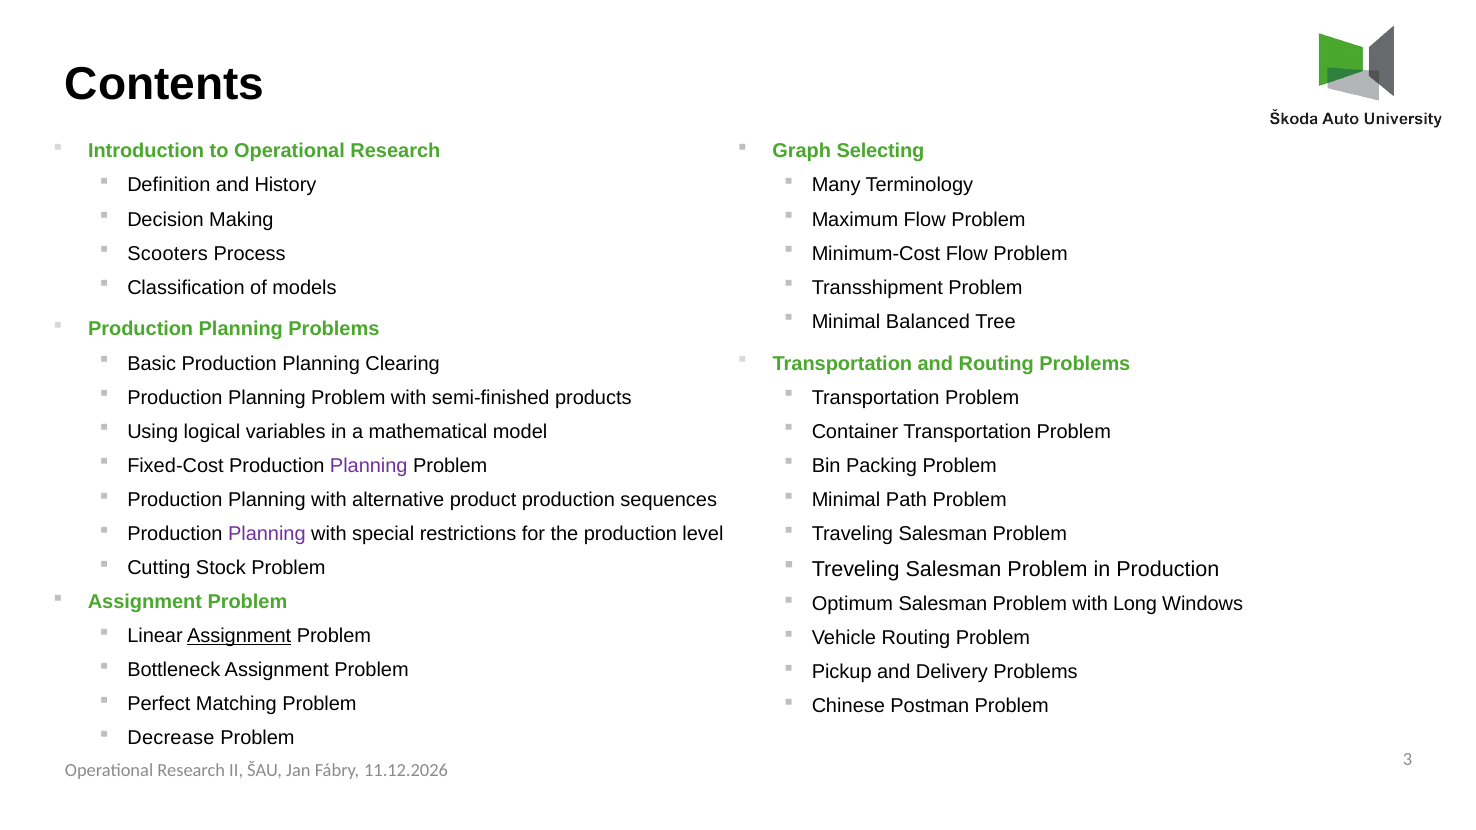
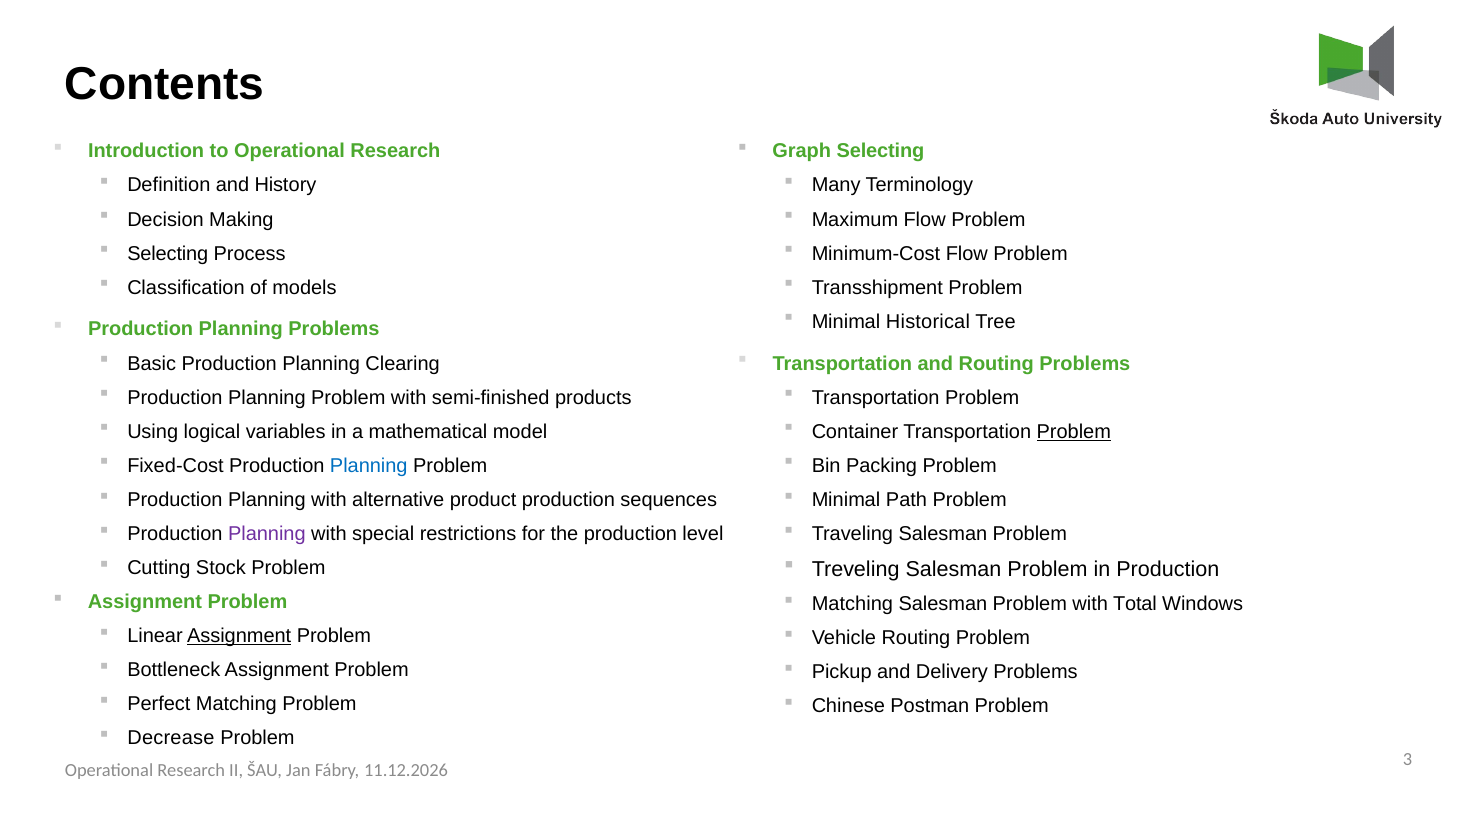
Scooters at (168, 254): Scooters -> Selecting
Balanced: Balanced -> Historical
Problem at (1074, 432) underline: none -> present
Planning at (369, 466) colour: purple -> blue
Optimum at (852, 604): Optimum -> Matching
Long: Long -> Total
